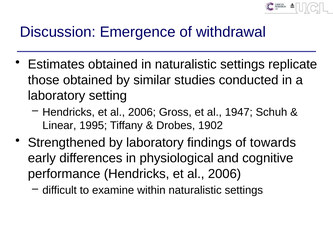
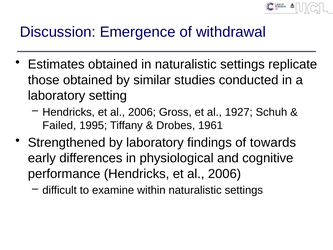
1947: 1947 -> 1927
Linear: Linear -> Failed
1902: 1902 -> 1961
